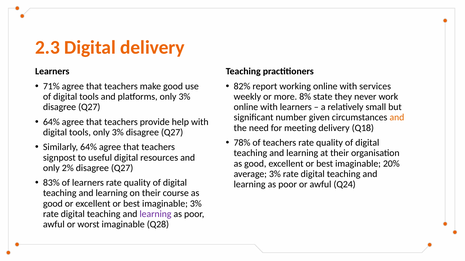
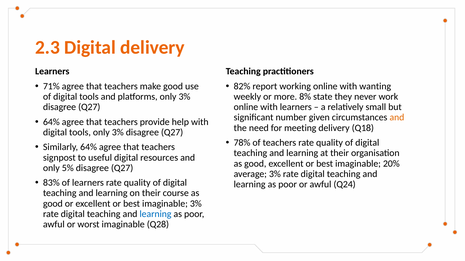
services: services -> wanting
2%: 2% -> 5%
learning at (155, 214) colour: purple -> blue
